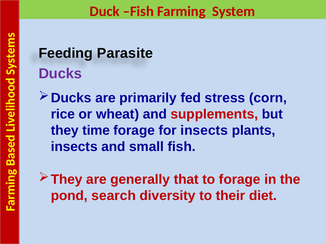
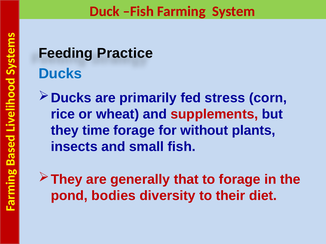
Parasite: Parasite -> Practice
Ducks colour: purple -> blue
for insects: insects -> without
search: search -> bodies
